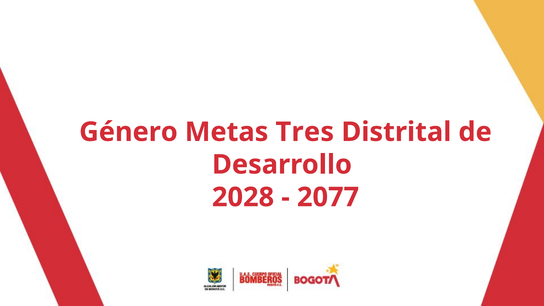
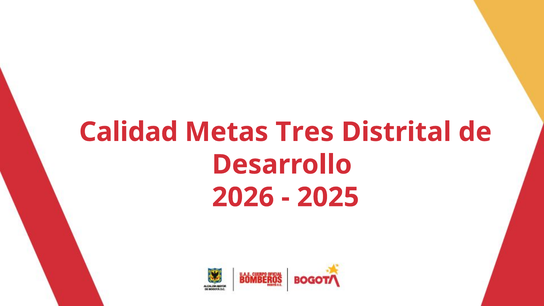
Género: Género -> Calidad
2028: 2028 -> 2026
2077: 2077 -> 2025
